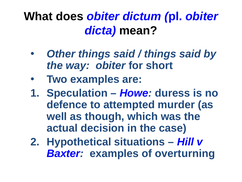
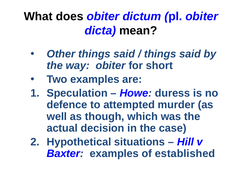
overturning: overturning -> established
